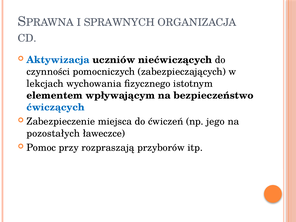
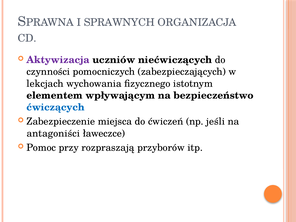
Aktywizacja colour: blue -> purple
jego: jego -> jeśli
pozostałych: pozostałych -> antagoniści
